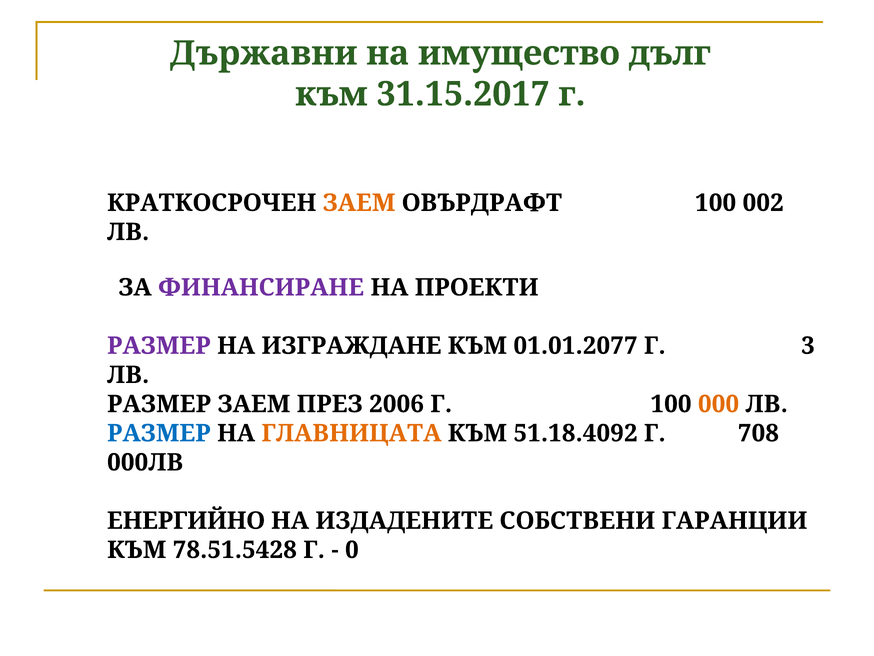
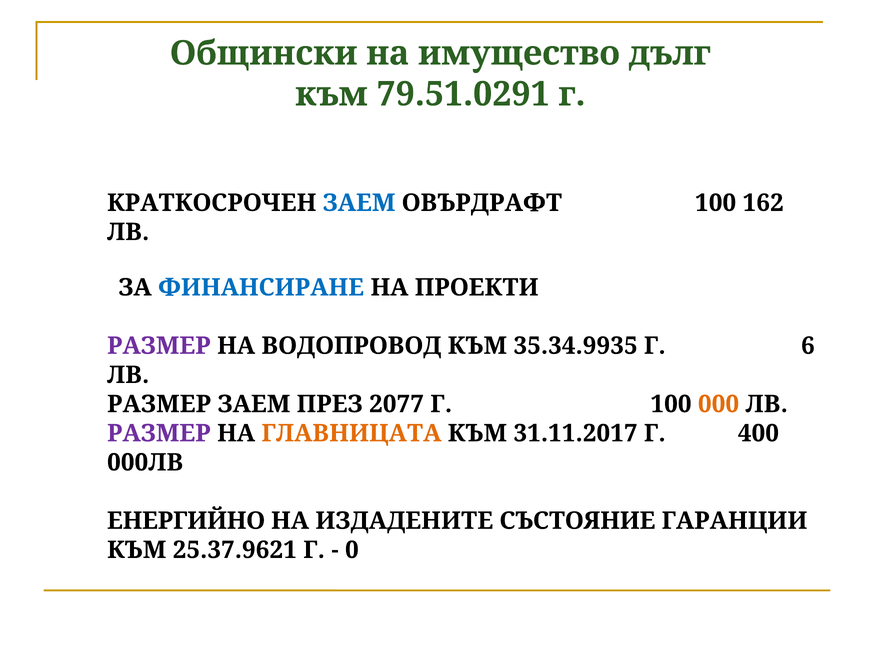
Държавни: Държавни -> Общински
31.15.2017: 31.15.2017 -> 79.51.0291
ЗАЕМ at (359, 203) colour: orange -> blue
002: 002 -> 162
ФИНАНСИРАНЕ colour: purple -> blue
ИЗГРАЖДАНЕ: ИЗГРАЖДАНЕ -> ВОДОПРОВОД
01.01.2077: 01.01.2077 -> 35.34.9935
3: 3 -> 6
2006: 2006 -> 2077
РАЗМЕР at (159, 433) colour: blue -> purple
51.18.4092: 51.18.4092 -> 31.11.2017
708: 708 -> 400
СОБСТВЕНИ: СОБСТВЕНИ -> СЪСТОЯНИЕ
78.51.5428: 78.51.5428 -> 25.37.9621
